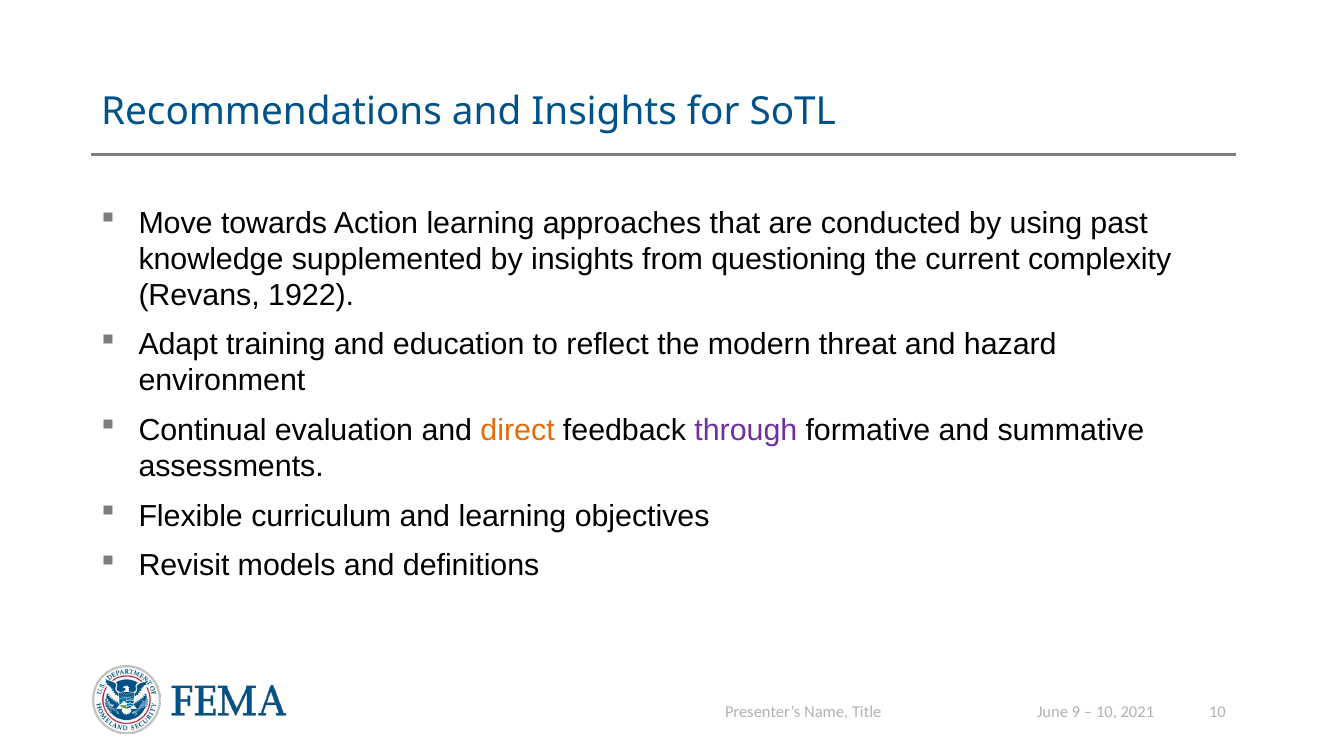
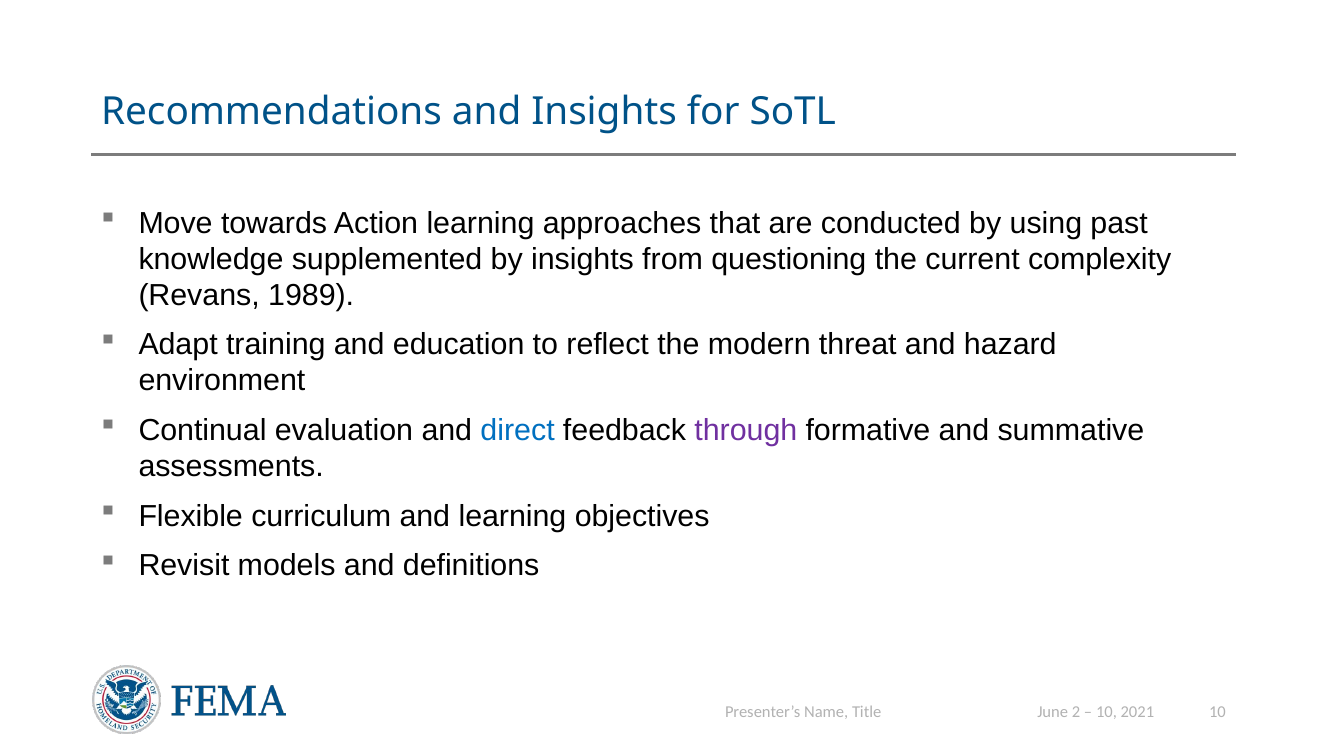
1922: 1922 -> 1989
direct colour: orange -> blue
9: 9 -> 2
